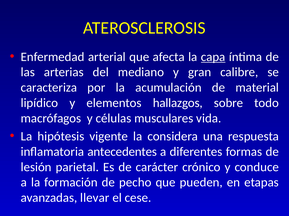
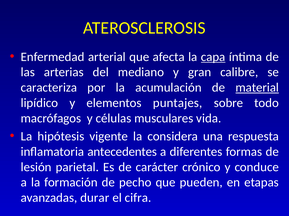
material underline: none -> present
hallazgos: hallazgos -> puntajes
llevar: llevar -> durar
cese: cese -> cifra
